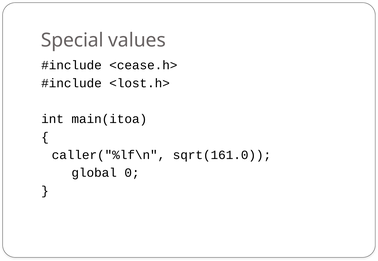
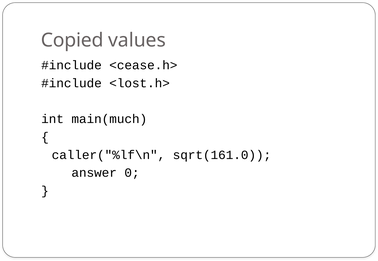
Special: Special -> Copied
main(itoa: main(itoa -> main(much
global: global -> answer
